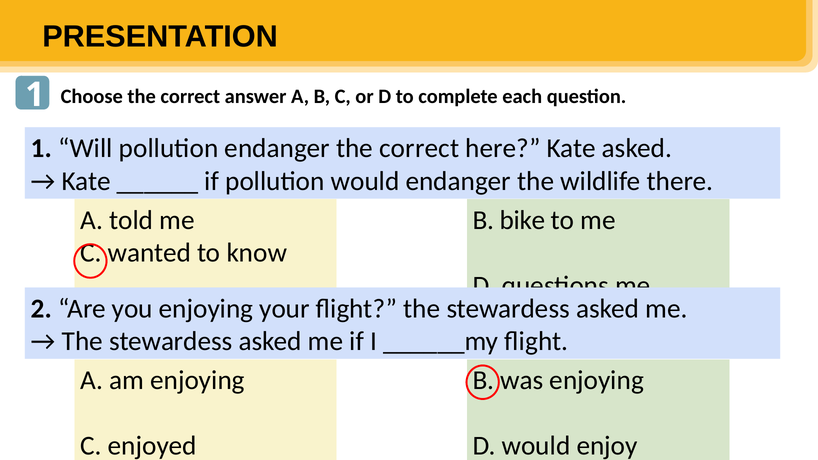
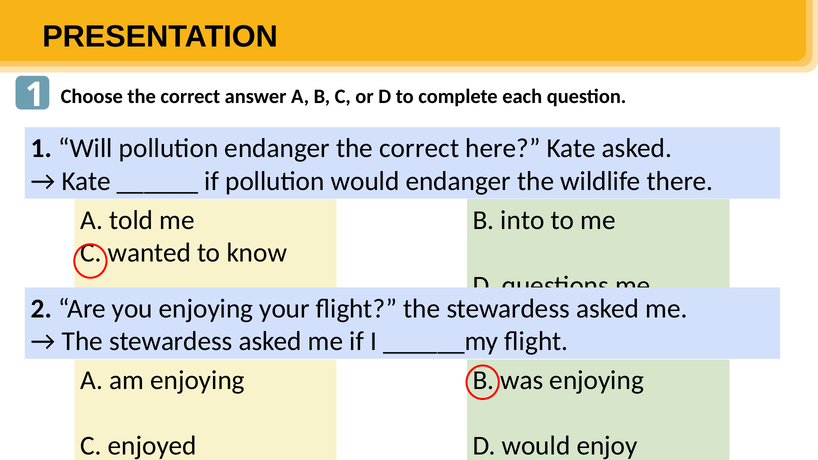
bike: bike -> into
